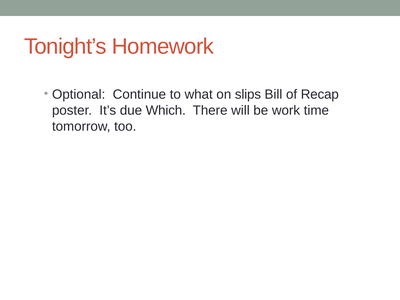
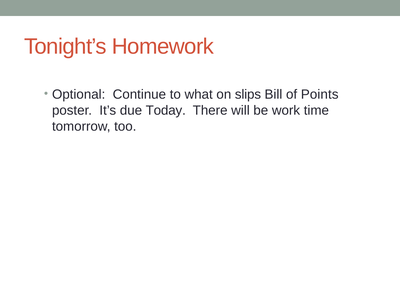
Recap: Recap -> Points
Which: Which -> Today
